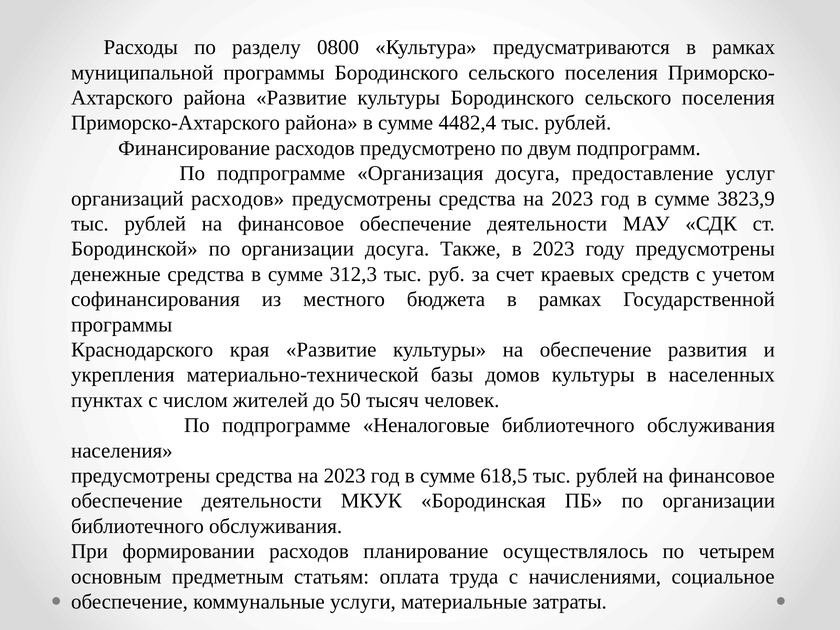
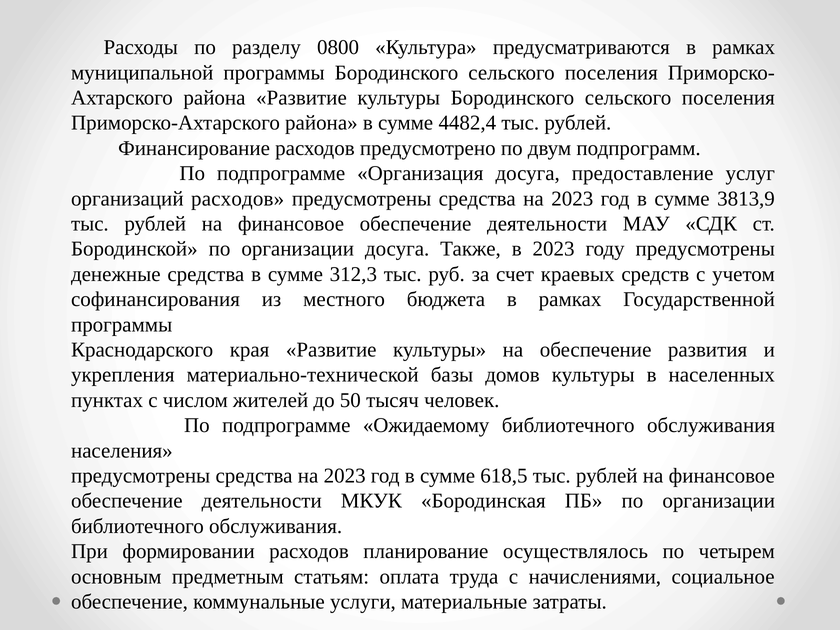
3823,9: 3823,9 -> 3813,9
Неналоговые: Неналоговые -> Ожидаемому
